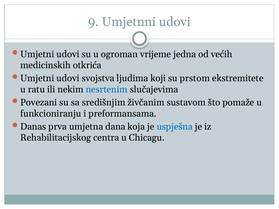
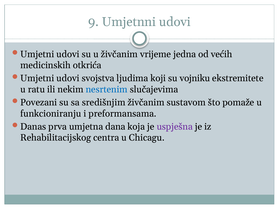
u ogroman: ogroman -> živčanim
prstom: prstom -> vojniku
uspješna colour: blue -> purple
